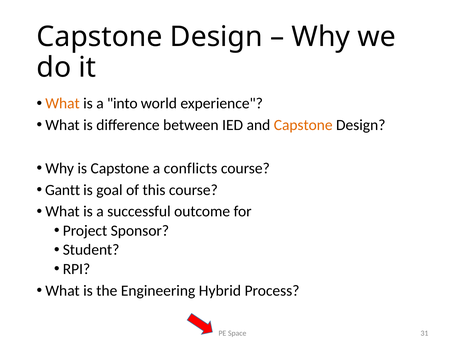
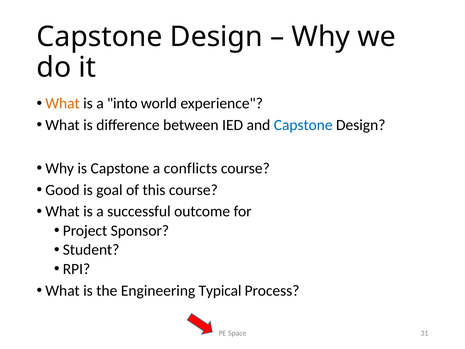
Capstone at (303, 125) colour: orange -> blue
Gantt: Gantt -> Good
Hybrid: Hybrid -> Typical
